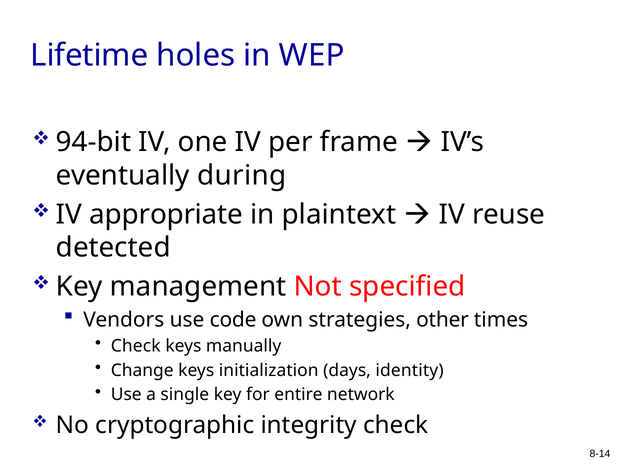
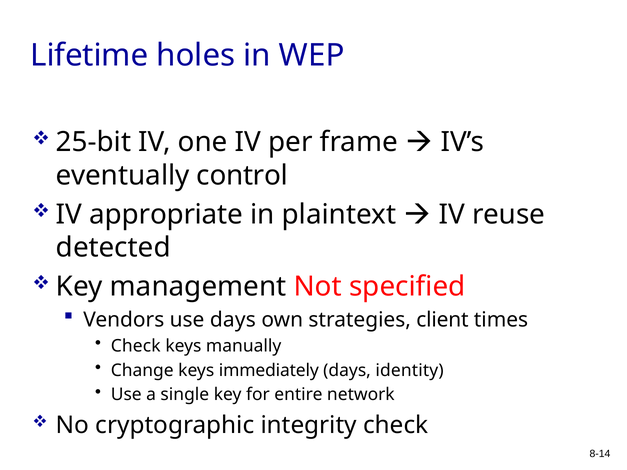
94-bit: 94-bit -> 25-bit
during: during -> control
use code: code -> days
other: other -> client
initialization: initialization -> immediately
